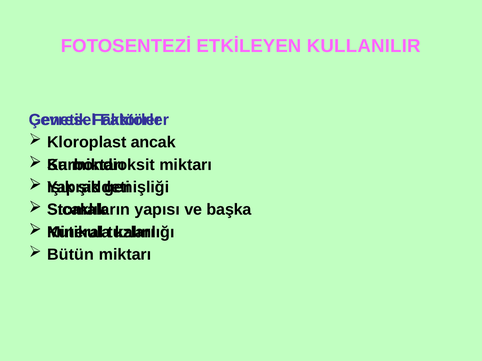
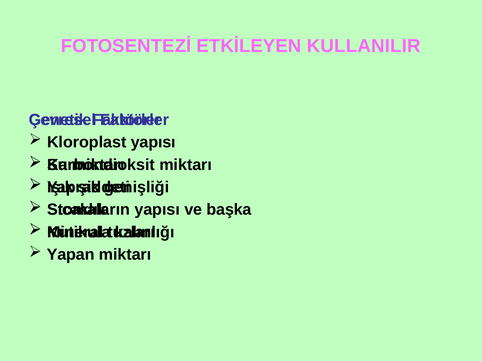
Kloroplast ancak: ancak -> yapısı
Bütün: Bütün -> Yapan
